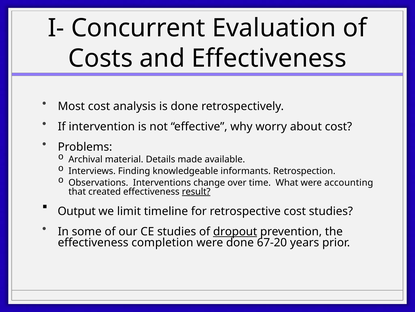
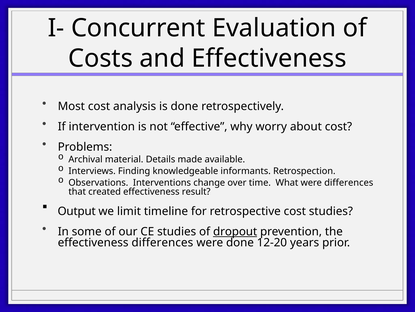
were accounting: accounting -> differences
result underline: present -> none
effectiveness completion: completion -> differences
67-20: 67-20 -> 12-20
